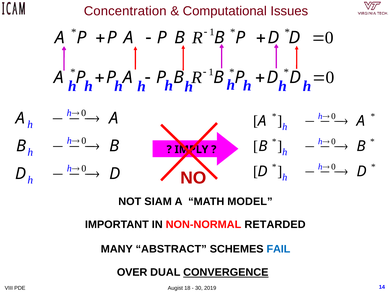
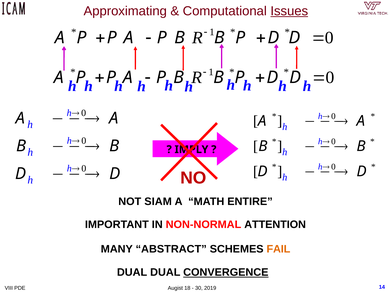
Concentration: Concentration -> Approximating
Issues underline: none -> present
MODEL: MODEL -> ENTIRE
RETARDED: RETARDED -> ATTENTION
FAIL colour: blue -> orange
OVER at (132, 273): OVER -> DUAL
